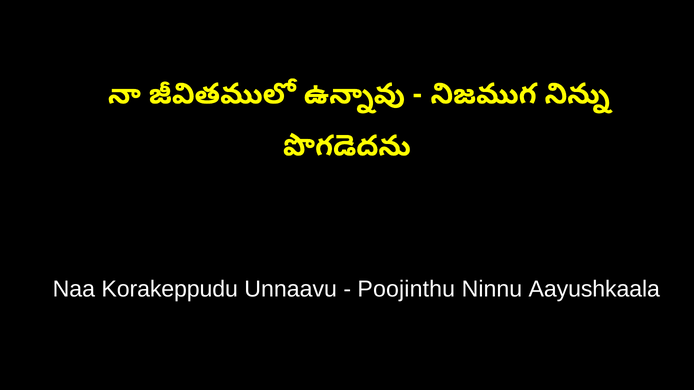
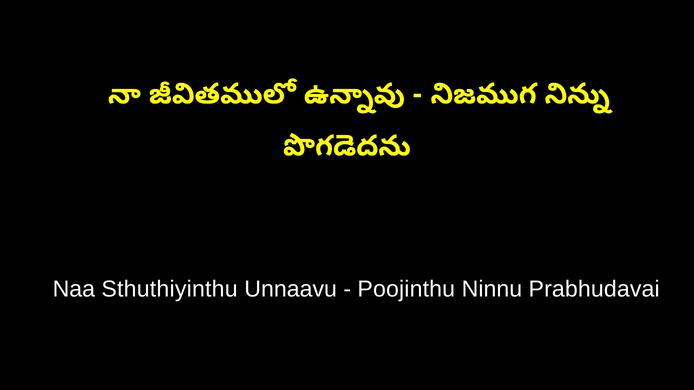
Korakeppudu: Korakeppudu -> Sthuthiyinthu
Aayushkaala: Aayushkaala -> Prabhudavai
